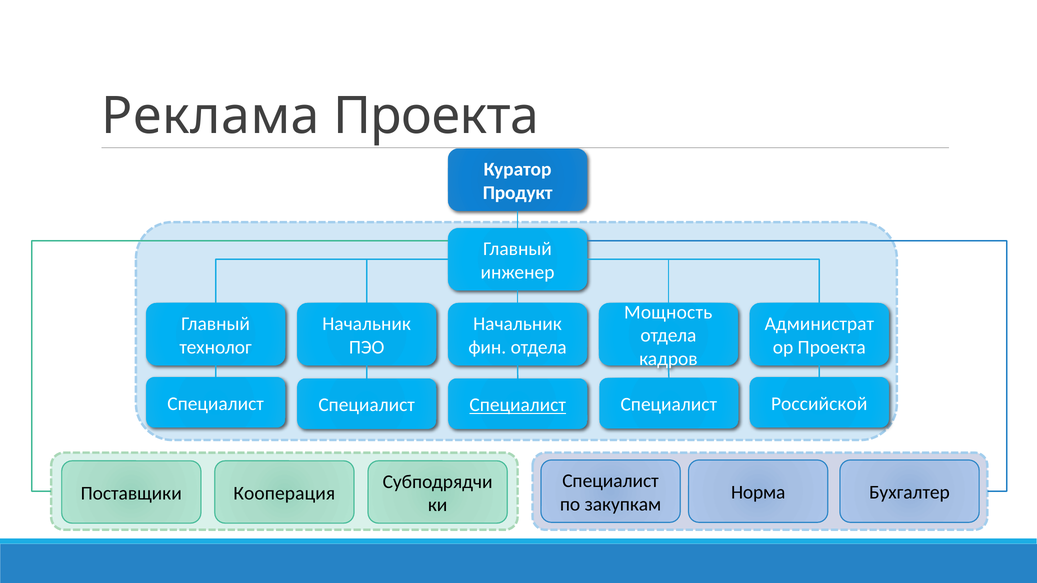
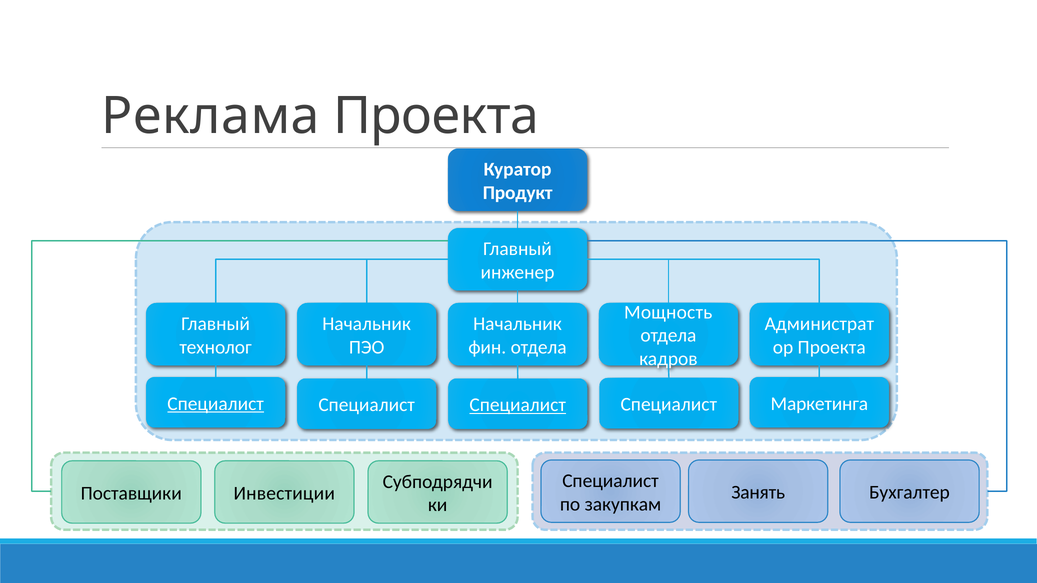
Специалист at (216, 404) underline: none -> present
Российской: Российской -> Маркетинга
Норма: Норма -> Занять
Кооперация: Кооперация -> Инвестиции
